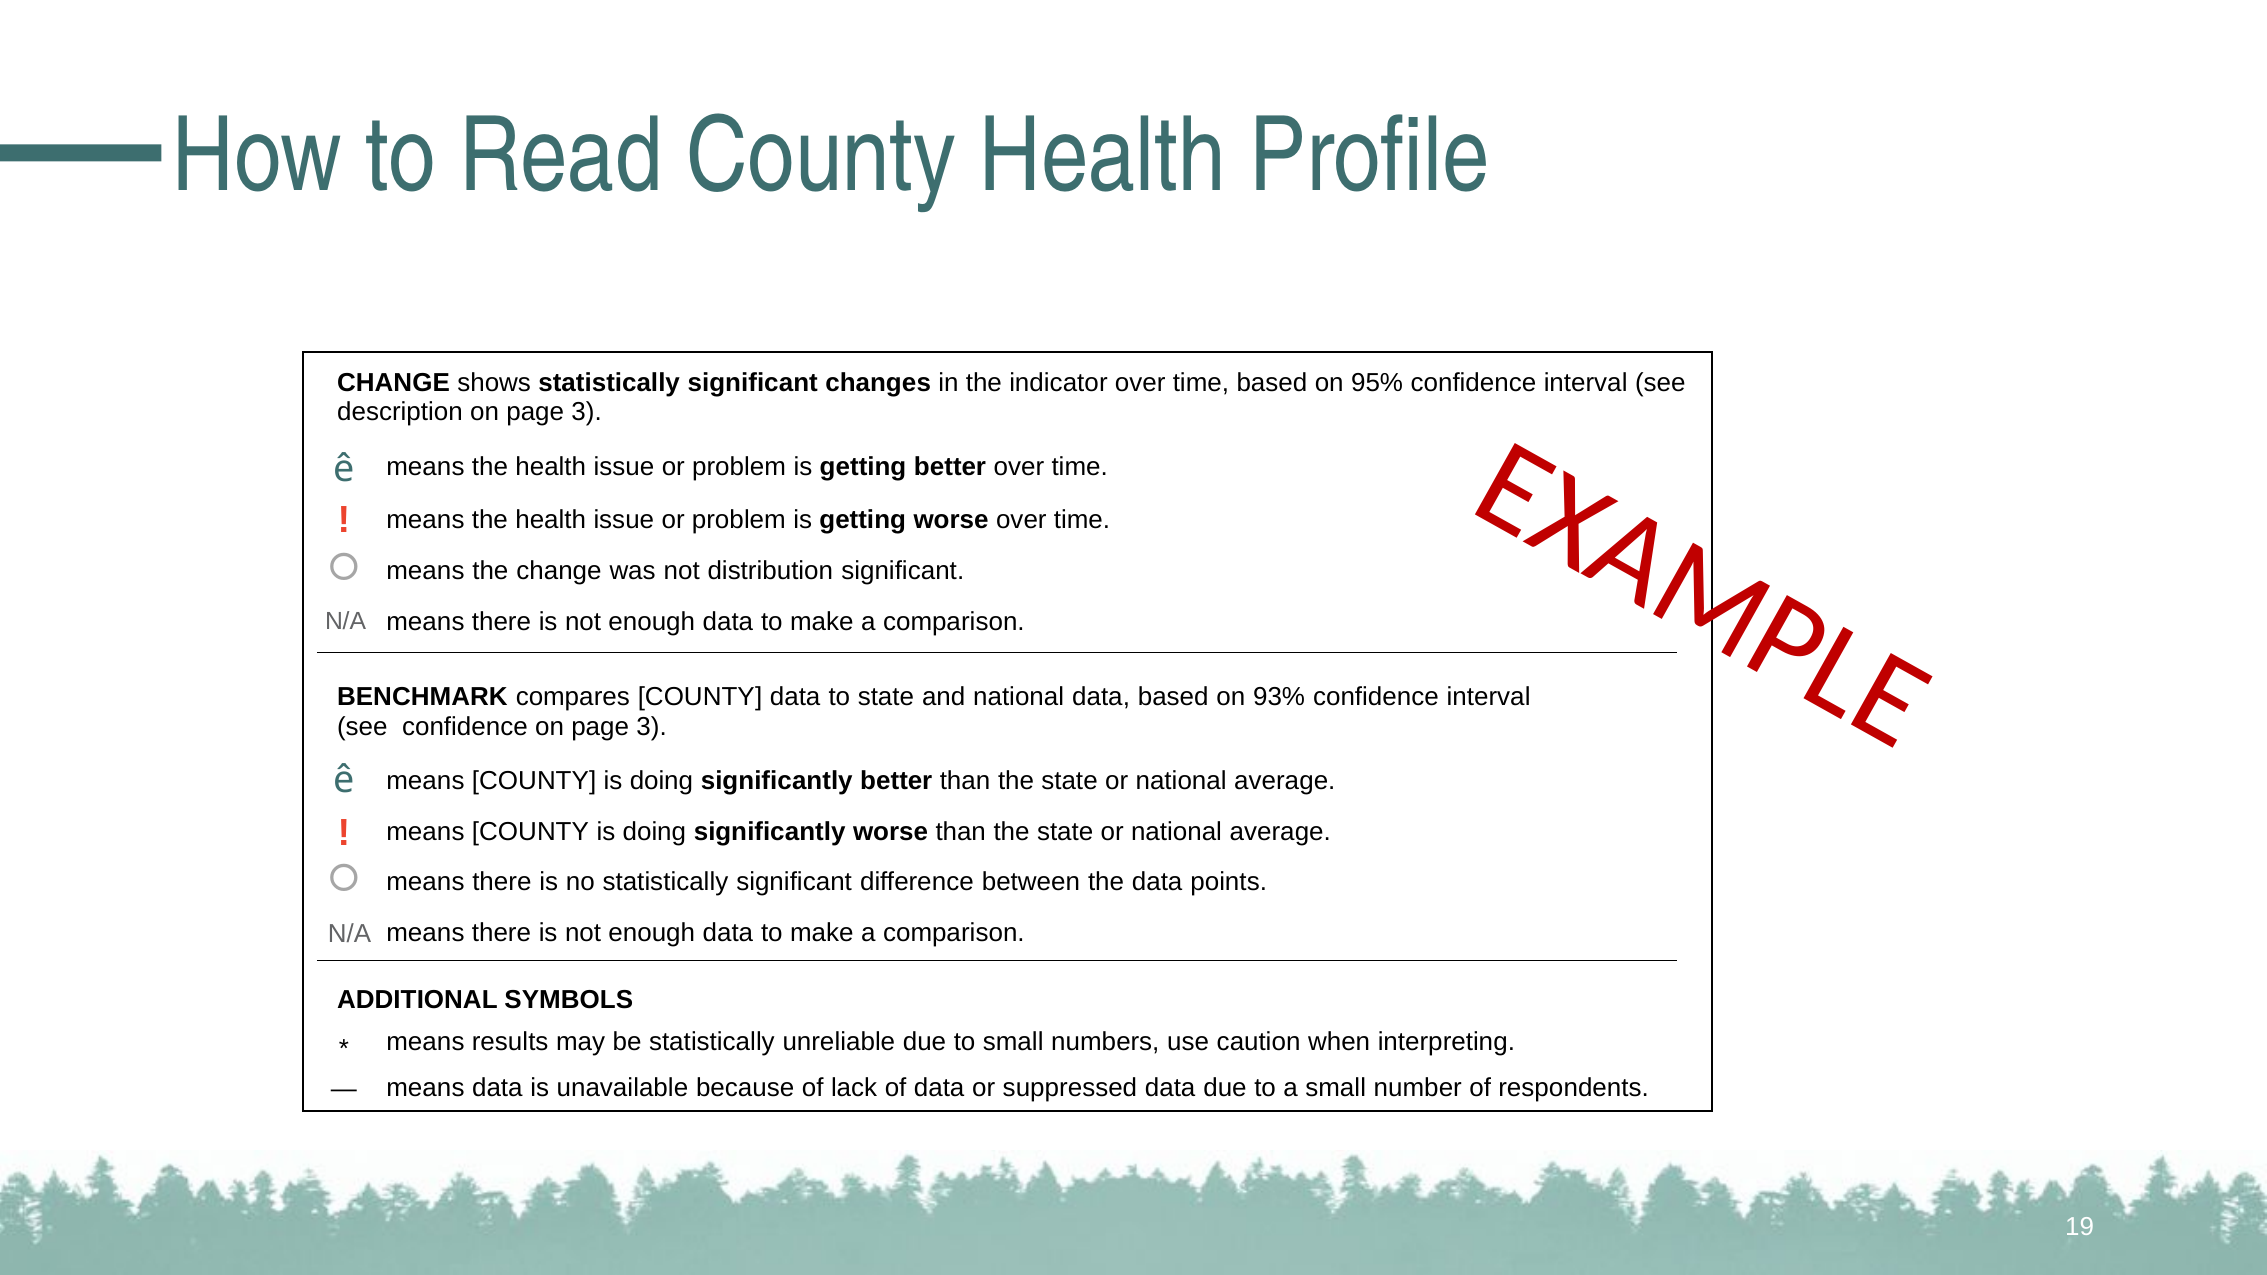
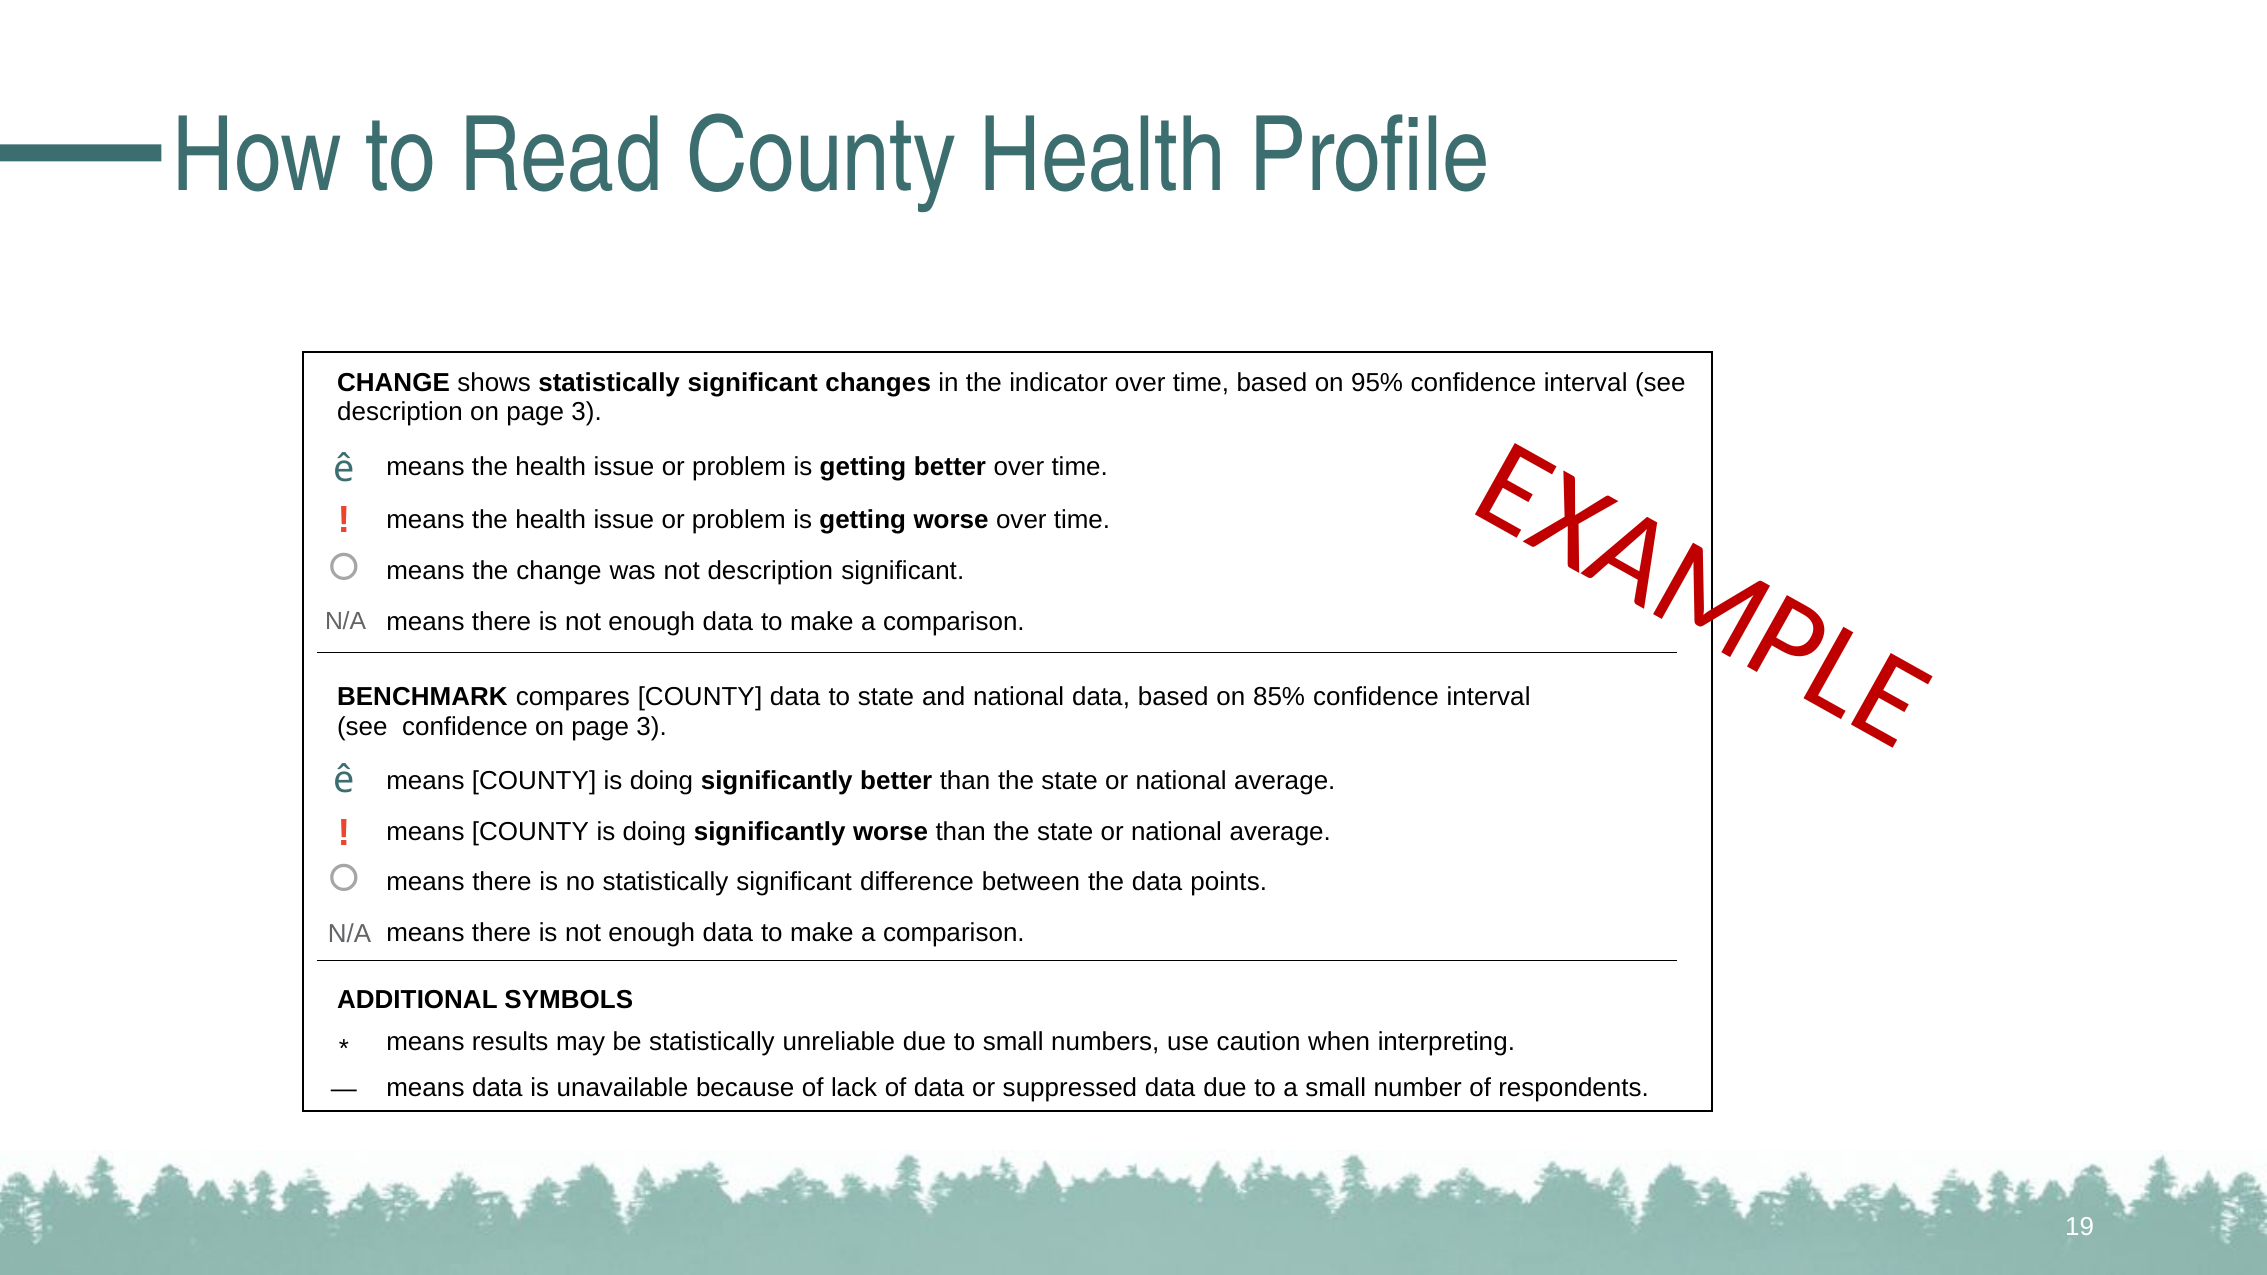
not distribution: distribution -> description
93%: 93% -> 85%
